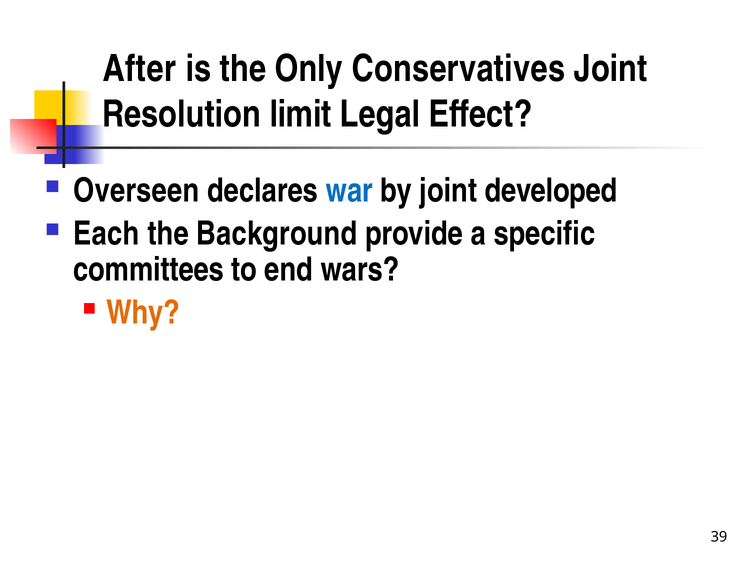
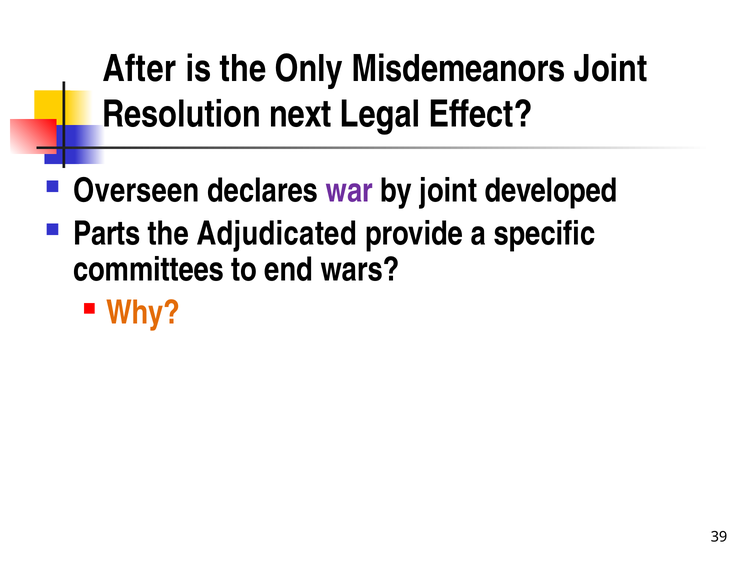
Conservatives: Conservatives -> Misdemeanors
limit: limit -> next
war colour: blue -> purple
Each: Each -> Parts
Background: Background -> Adjudicated
